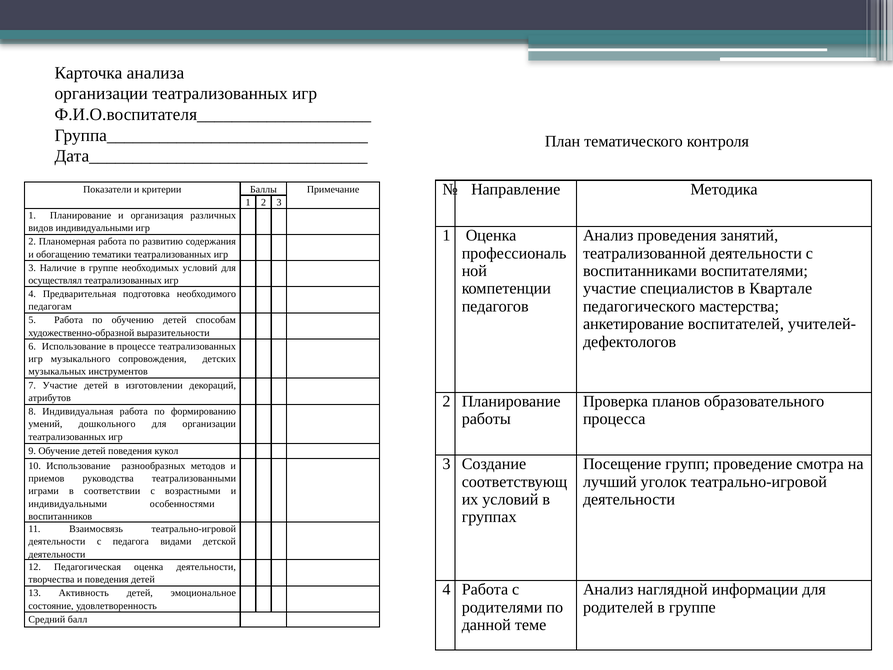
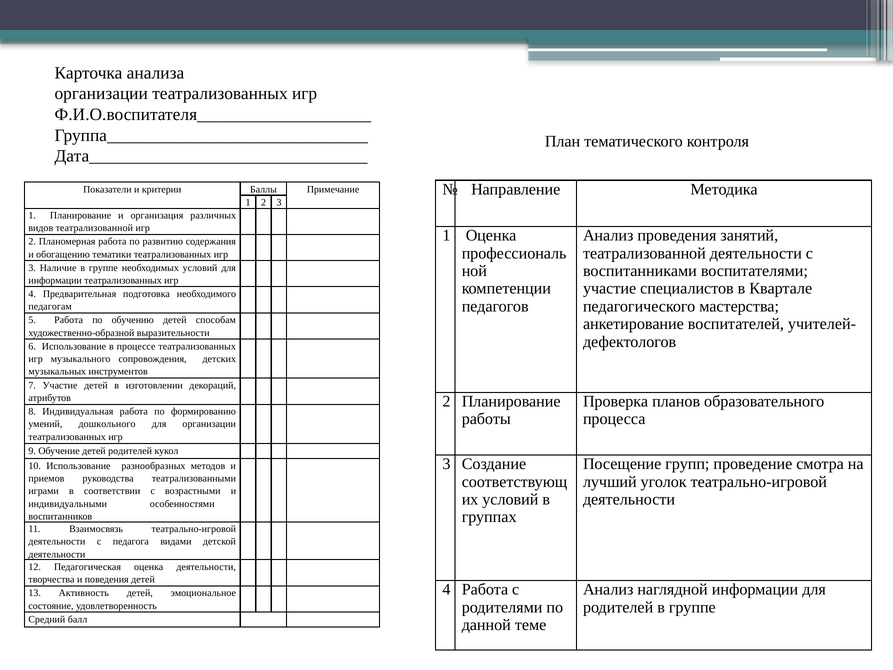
видов индивидуальными: индивидуальными -> театрализованной
осуществлял at (55, 280): осуществлял -> информации
детей поведения: поведения -> родителей
